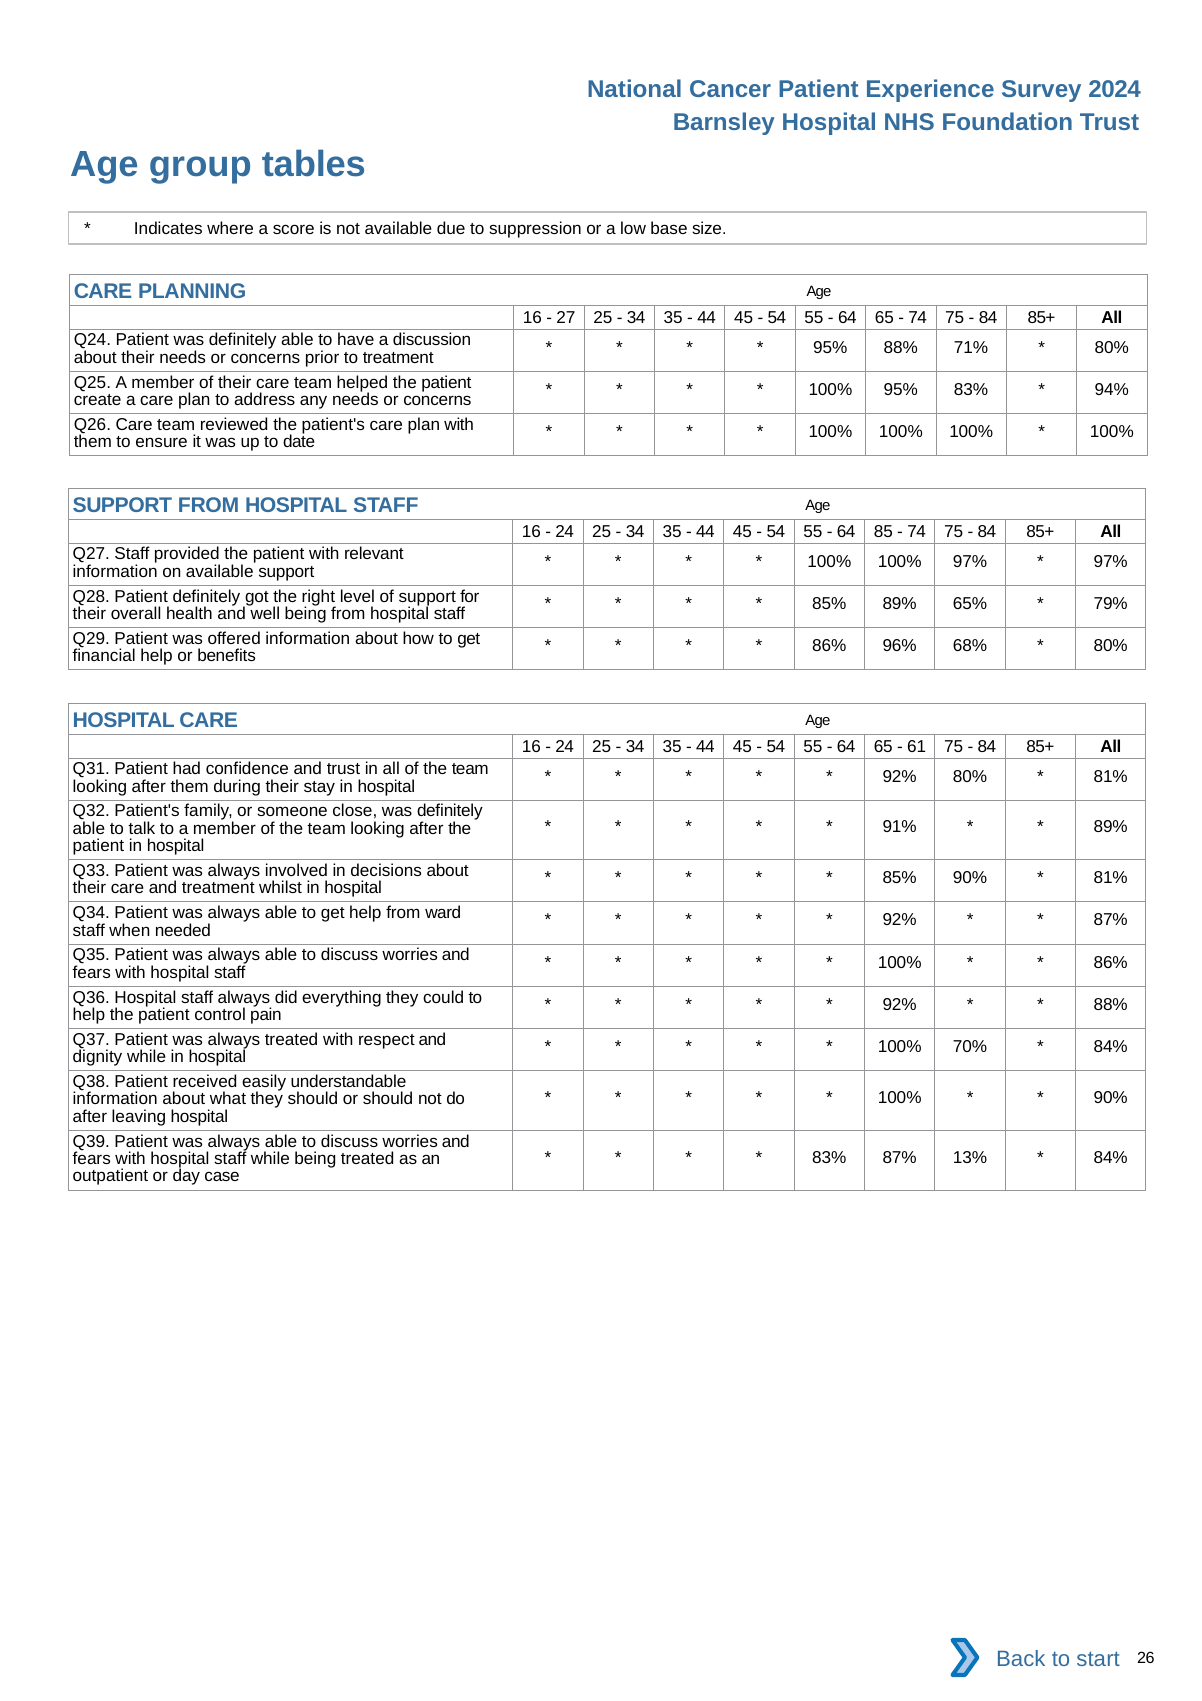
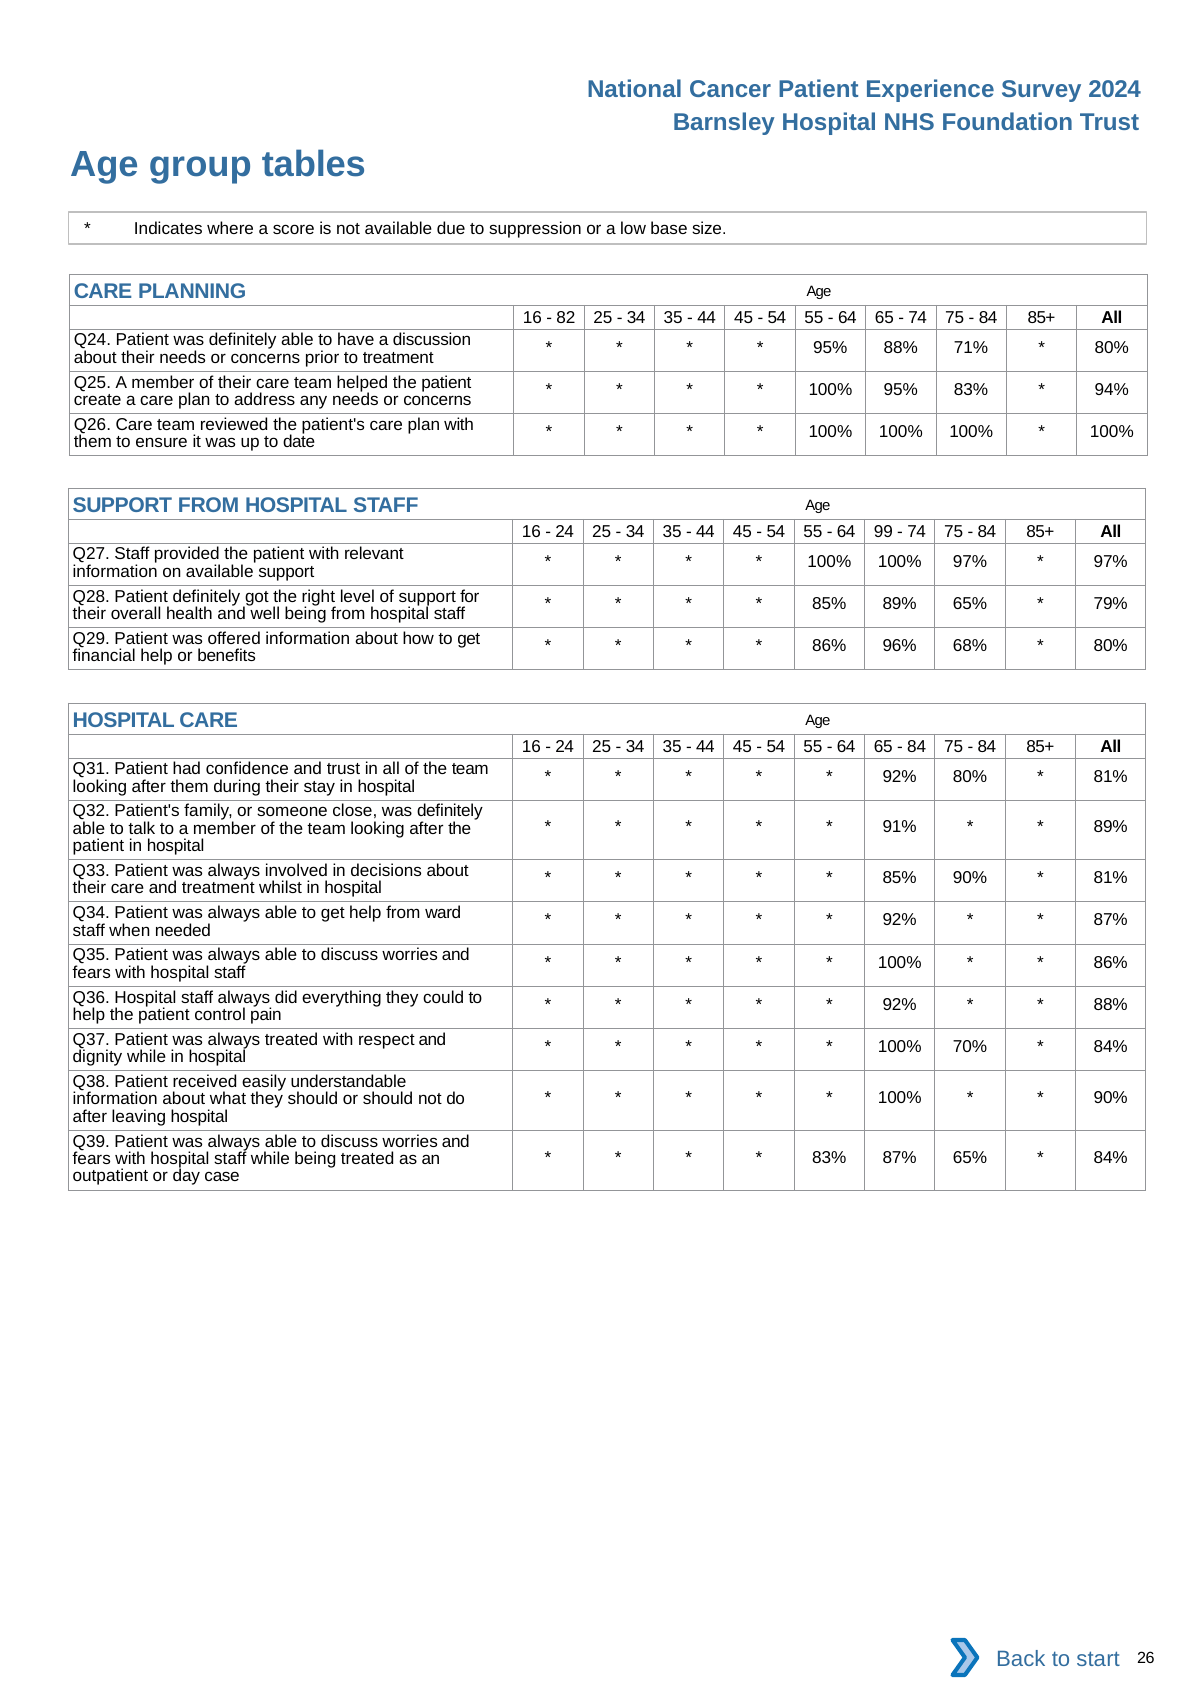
27: 27 -> 82
85: 85 -> 99
61 at (917, 747): 61 -> 84
87% 13%: 13% -> 65%
